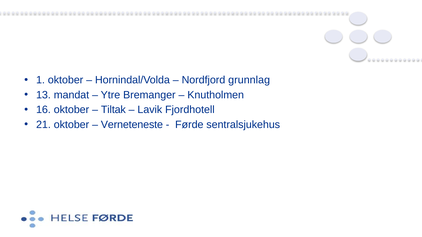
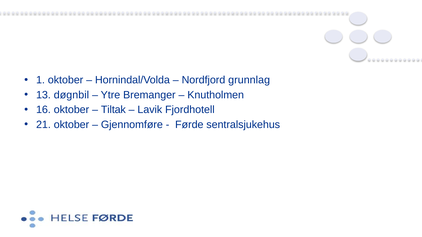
mandat: mandat -> døgnbil
Verneteneste: Verneteneste -> Gjennomføre
